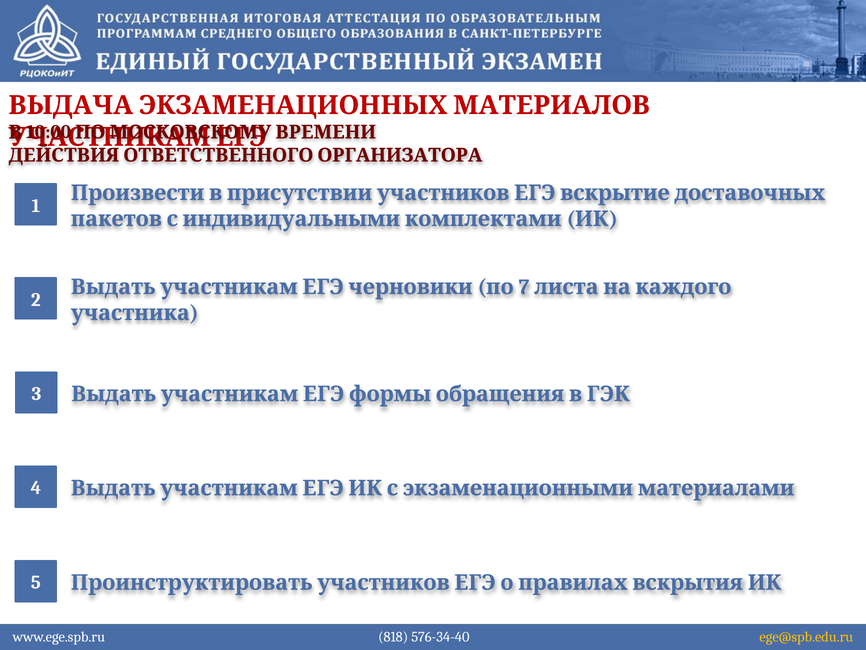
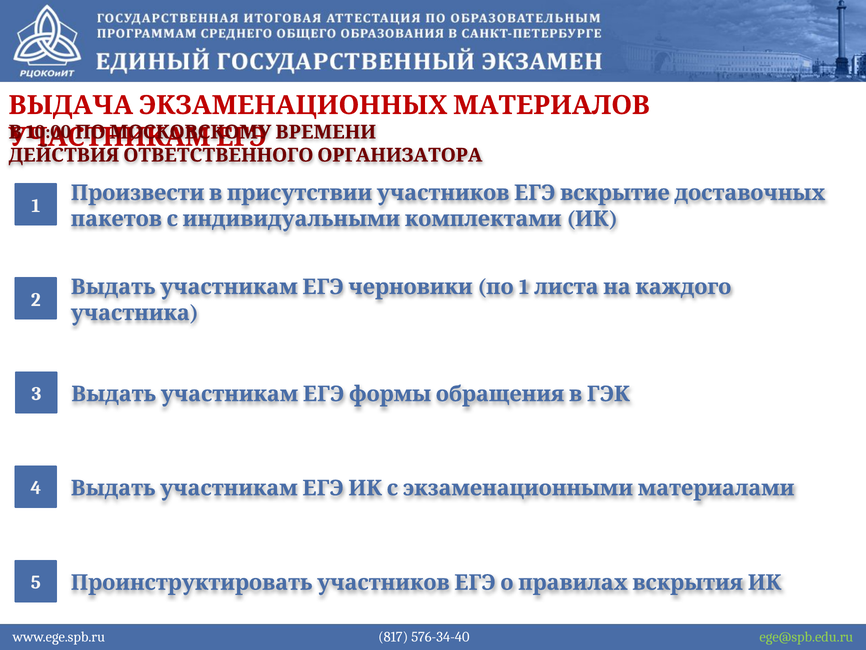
7 at (524, 287): 7 -> 1
818: 818 -> 817
ege@spb.edu.ru colour: yellow -> light green
